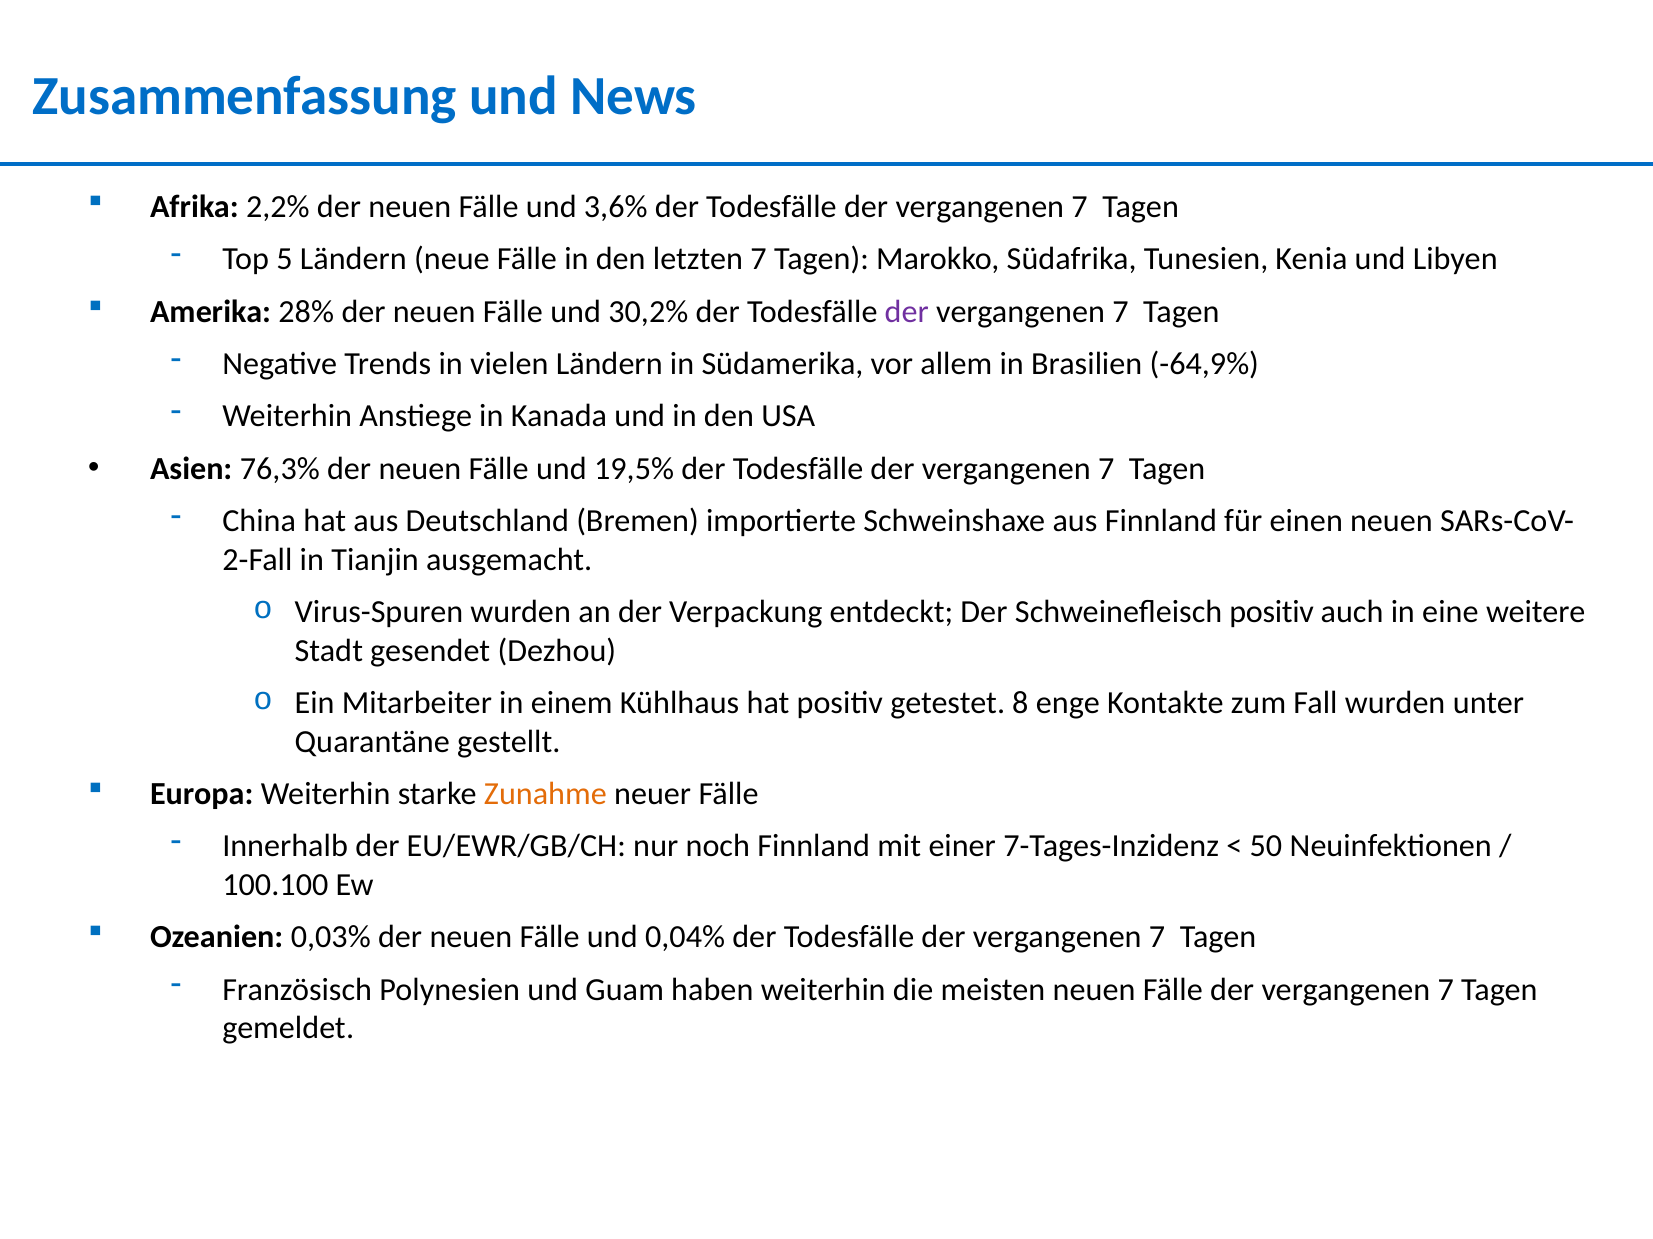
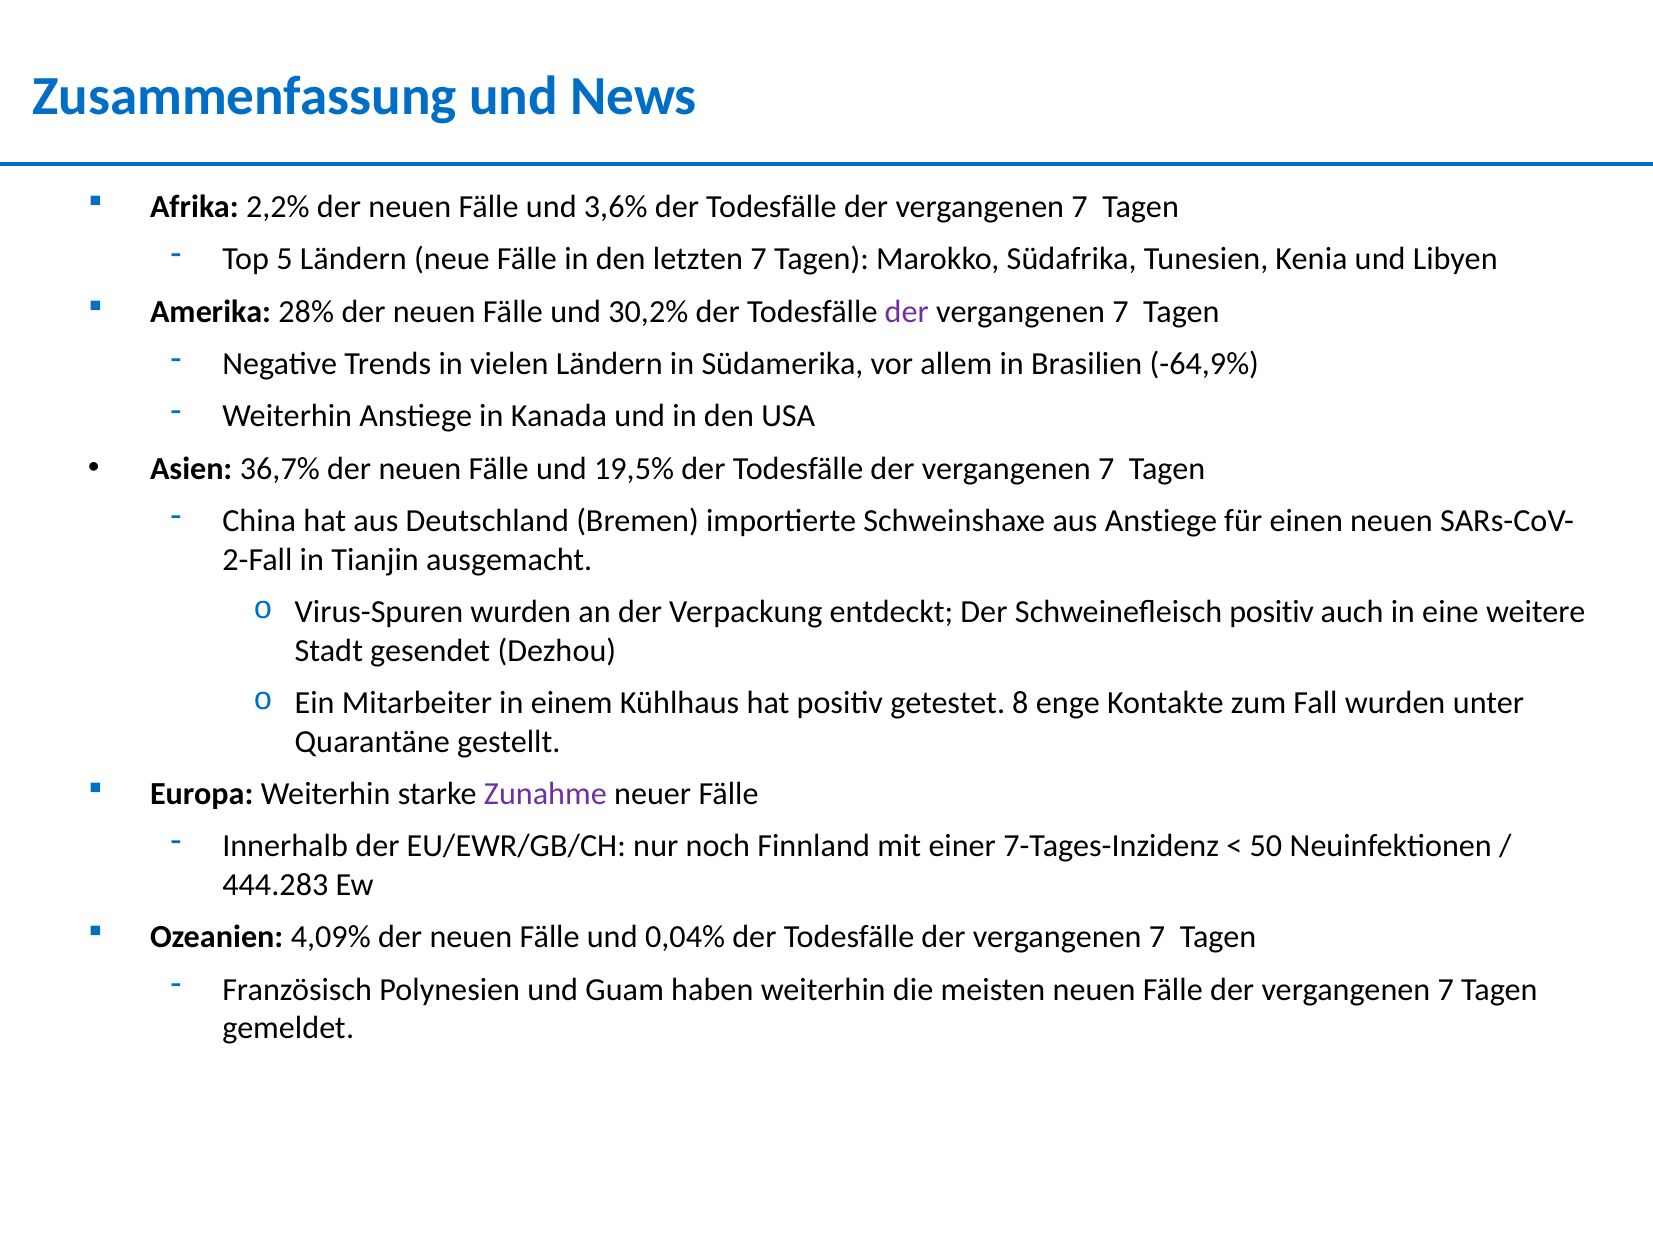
76,3%: 76,3% -> 36,7%
aus Finnland: Finnland -> Anstiege
Zunahme colour: orange -> purple
100.100: 100.100 -> 444.283
0,03%: 0,03% -> 4,09%
